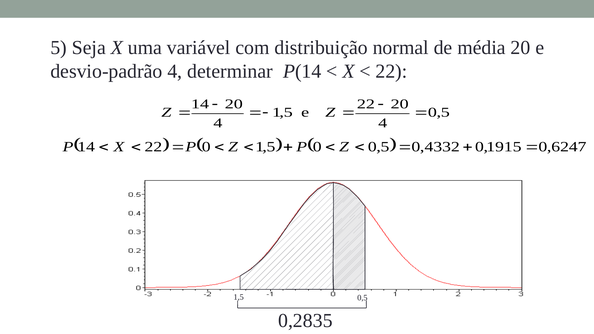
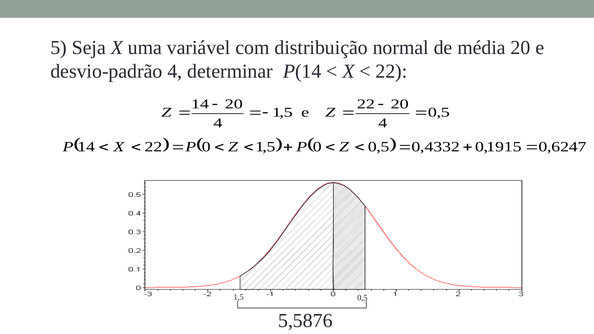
0,2835: 0,2835 -> 5,5876
